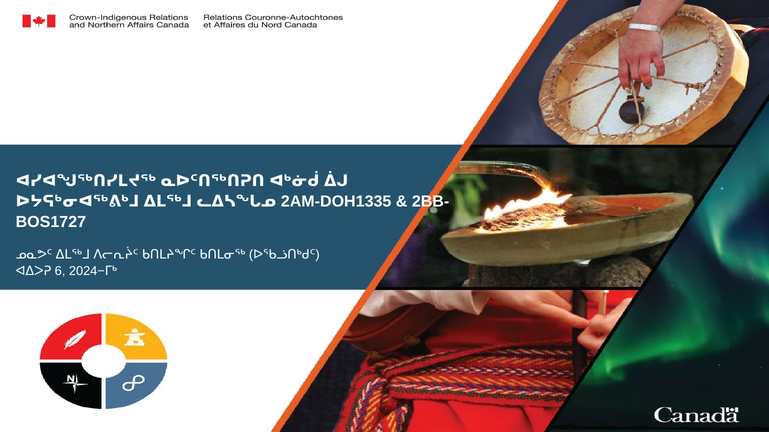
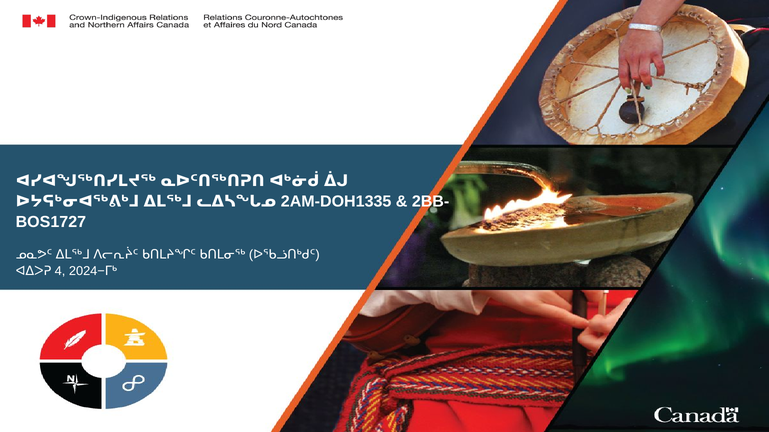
6: 6 -> 4
